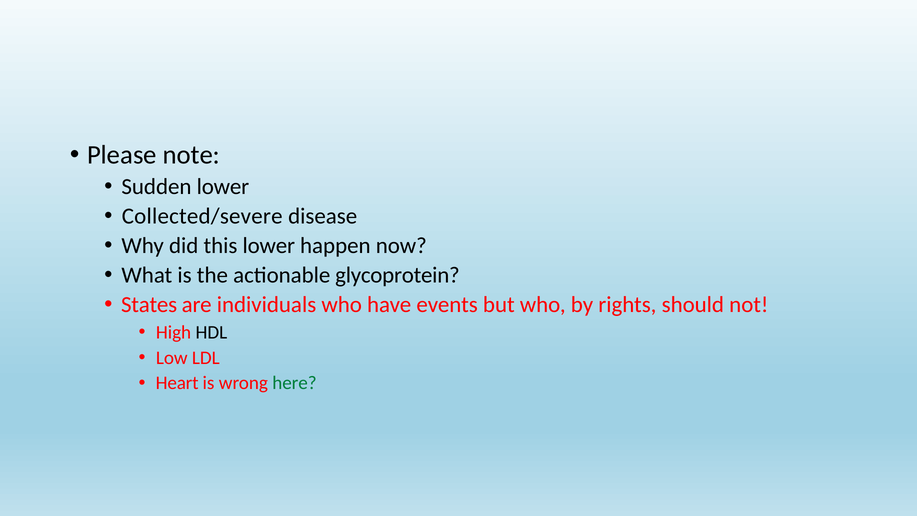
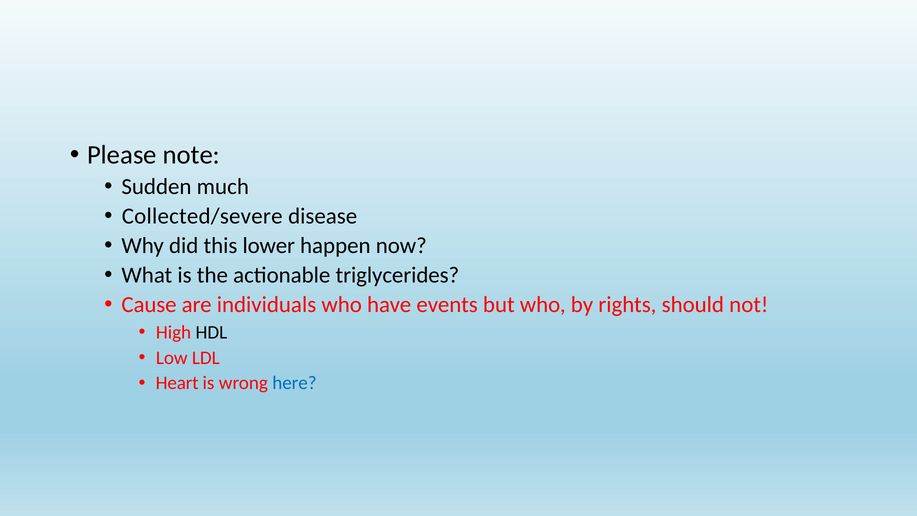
Sudden lower: lower -> much
glycoprotein: glycoprotein -> triglycerides
States: States -> Cause
here colour: green -> blue
